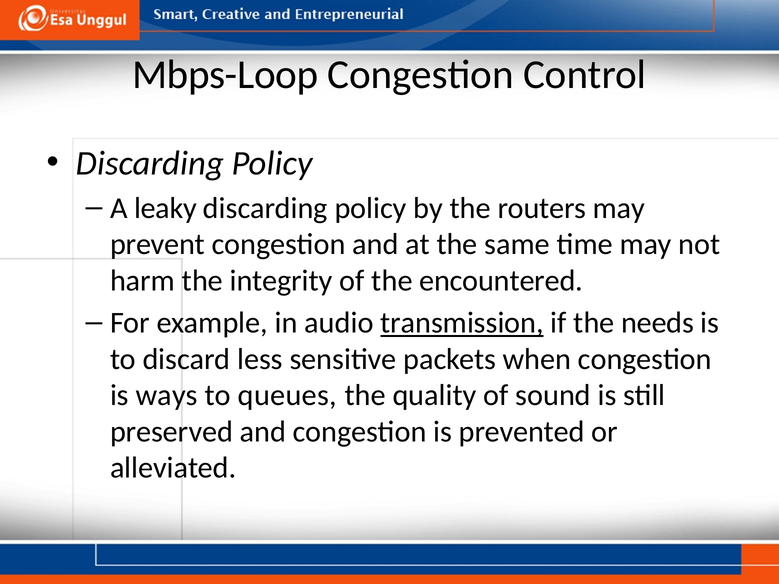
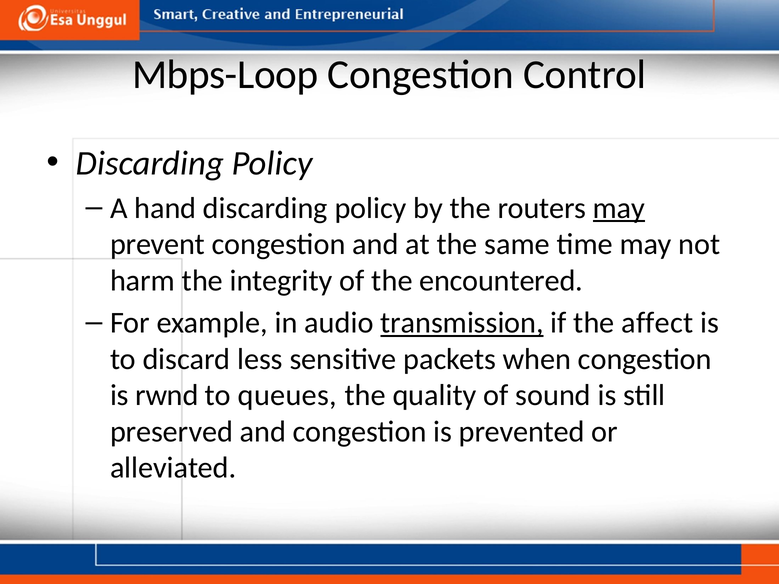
leaky: leaky -> hand
may at (619, 208) underline: none -> present
needs: needs -> affect
ways: ways -> rwnd
